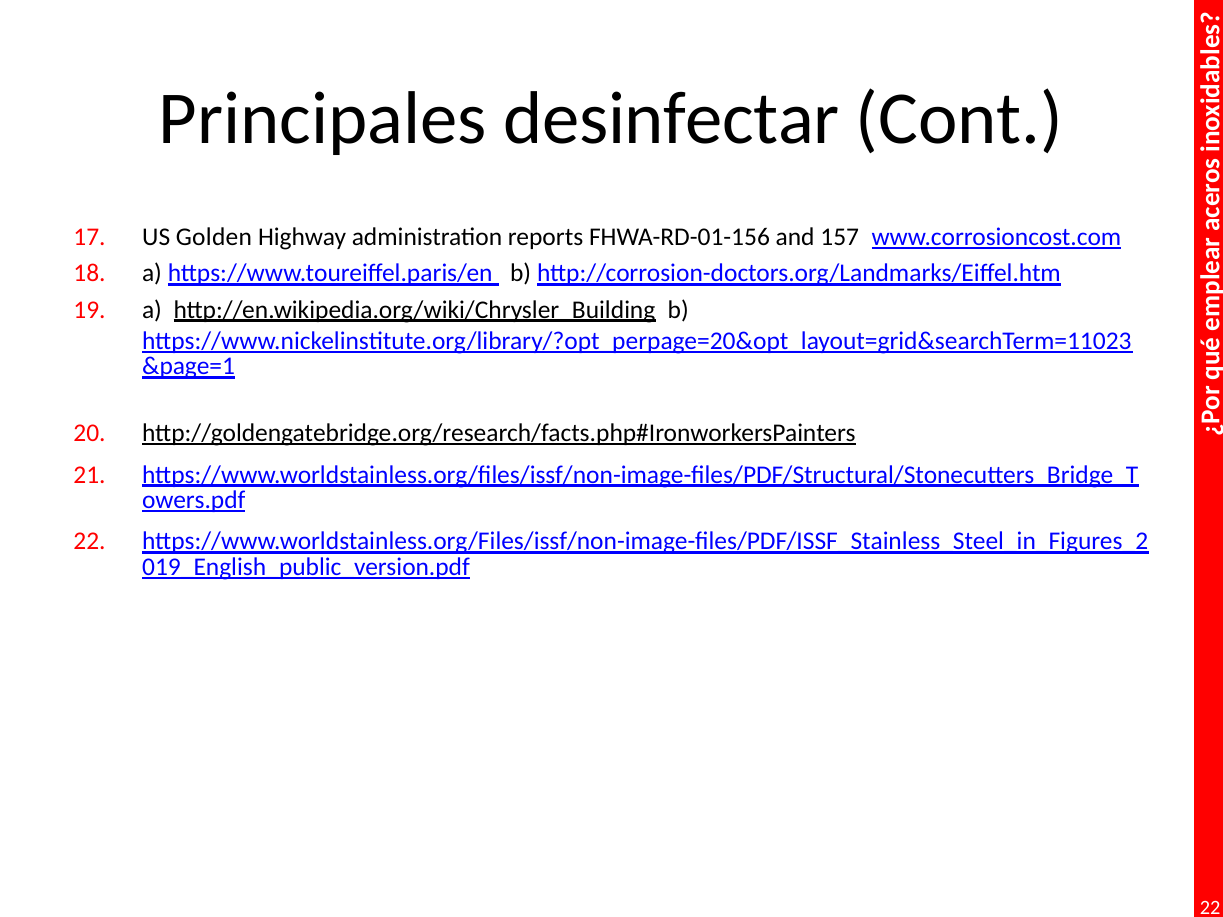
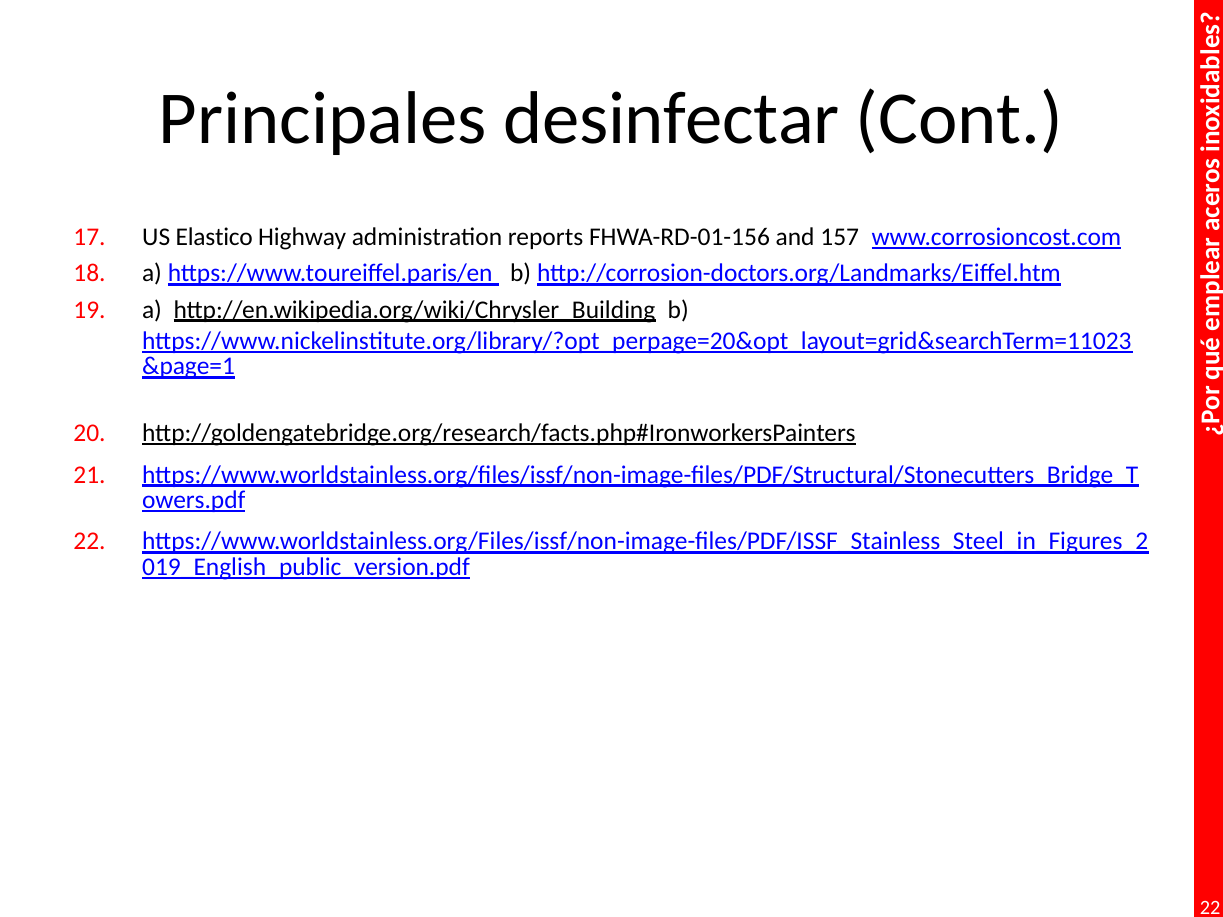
Golden: Golden -> Elastico
